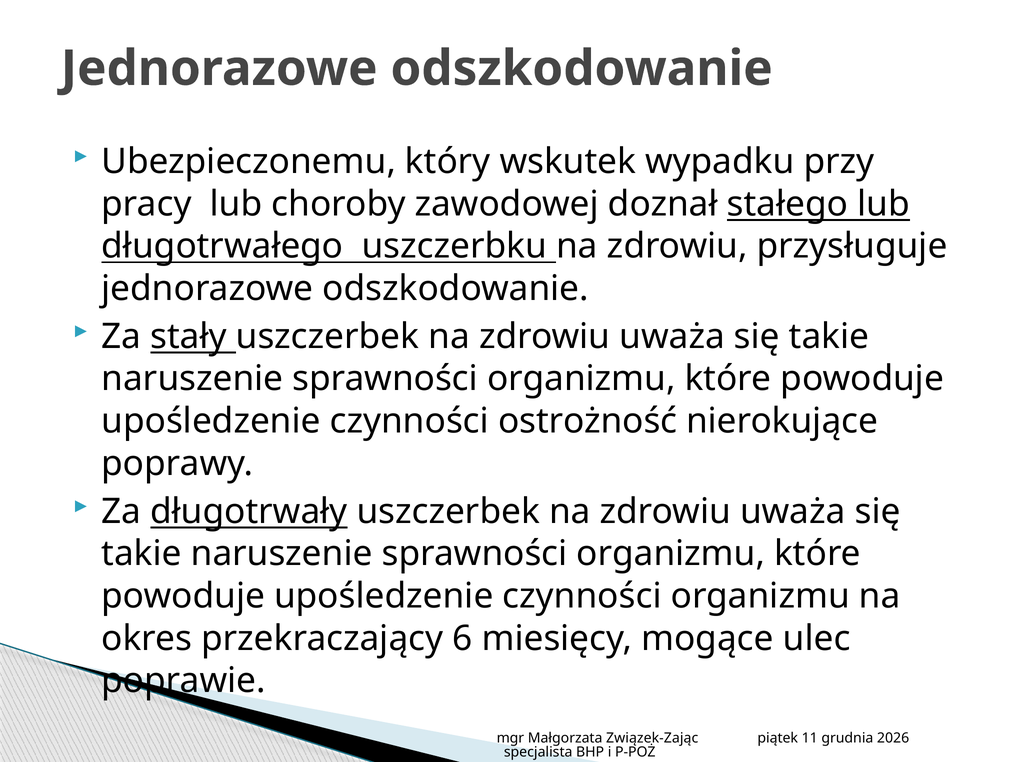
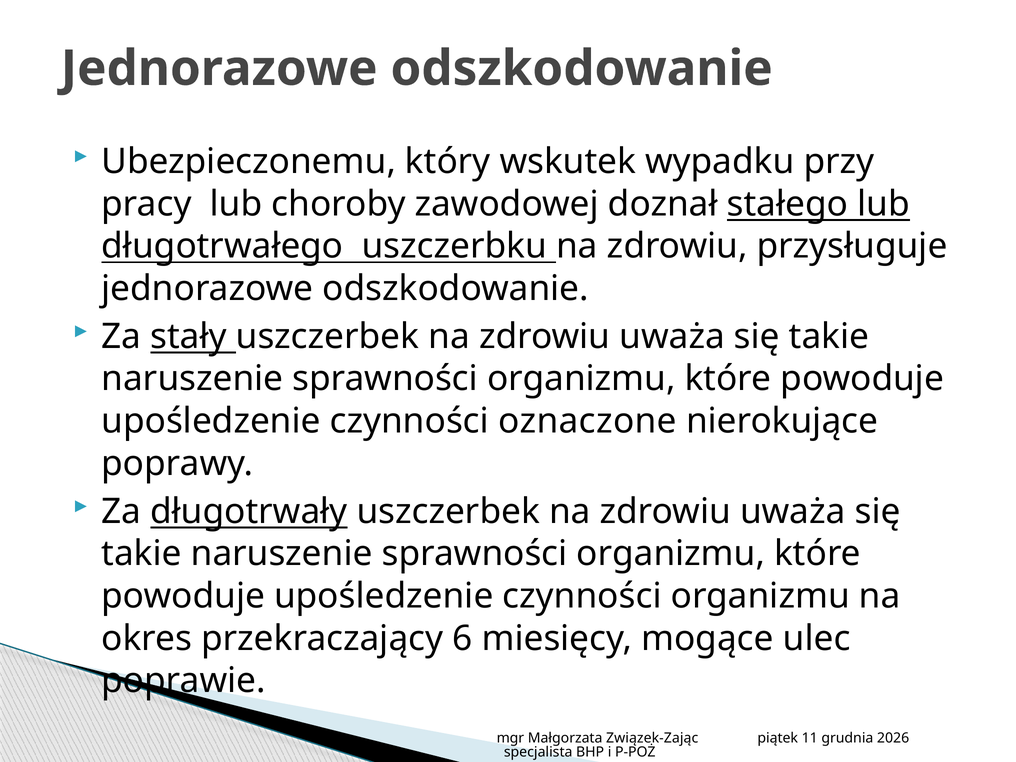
ostrożność: ostrożność -> oznaczone
